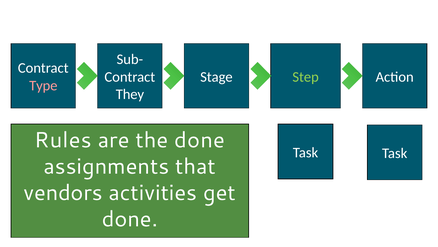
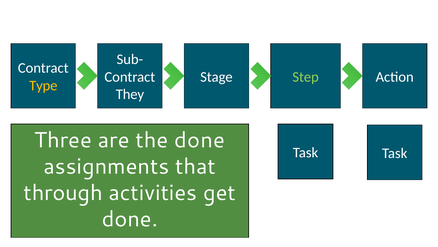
Type colour: pink -> yellow
Rules: Rules -> Three
vendors: vendors -> through
